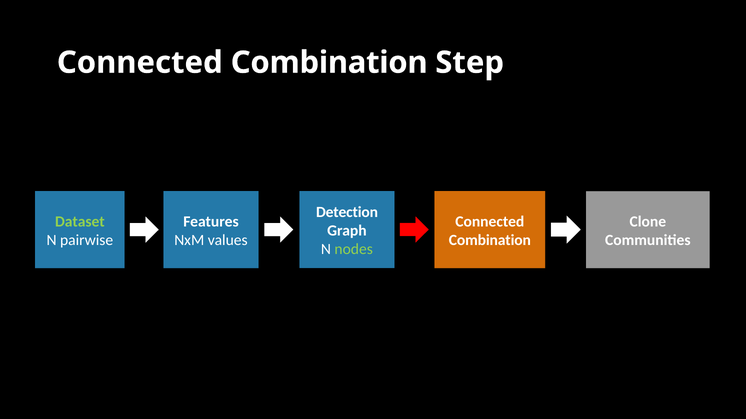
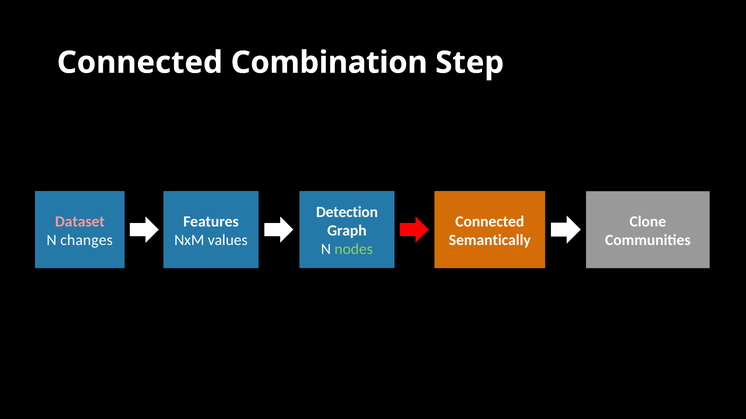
Dataset colour: light green -> pink
pairwise: pairwise -> changes
Combination at (490, 240): Combination -> Semantically
